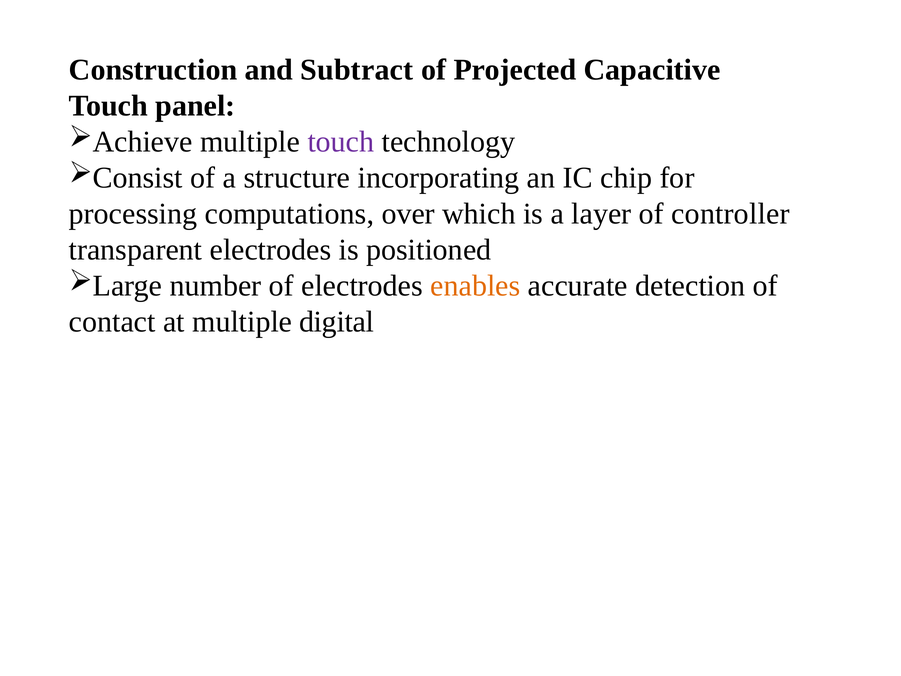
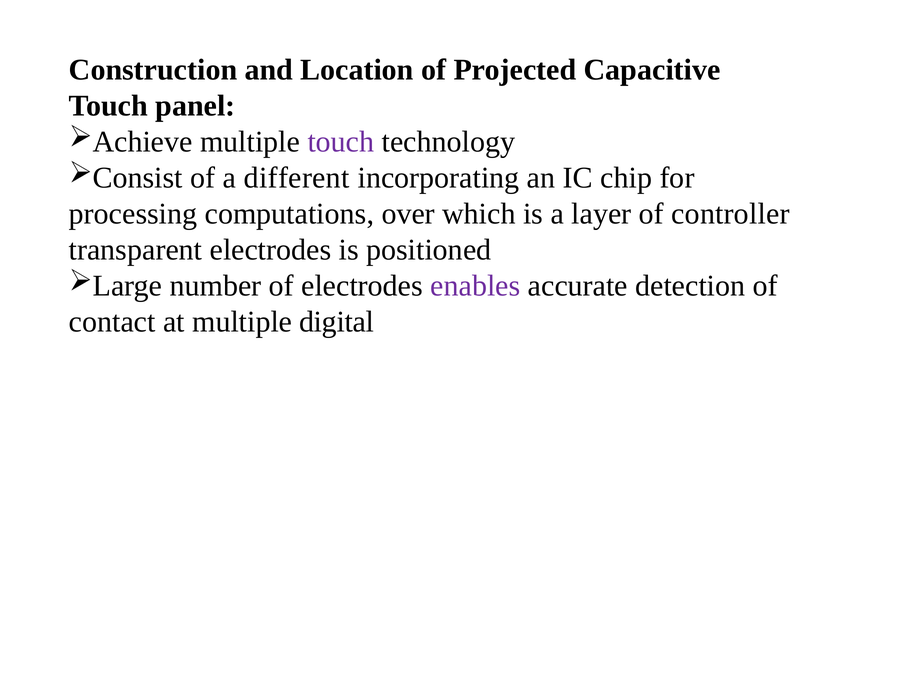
Subtract: Subtract -> Location
structure: structure -> different
enables colour: orange -> purple
